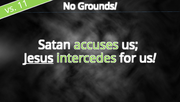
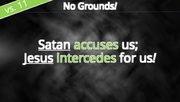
Satan underline: none -> present
